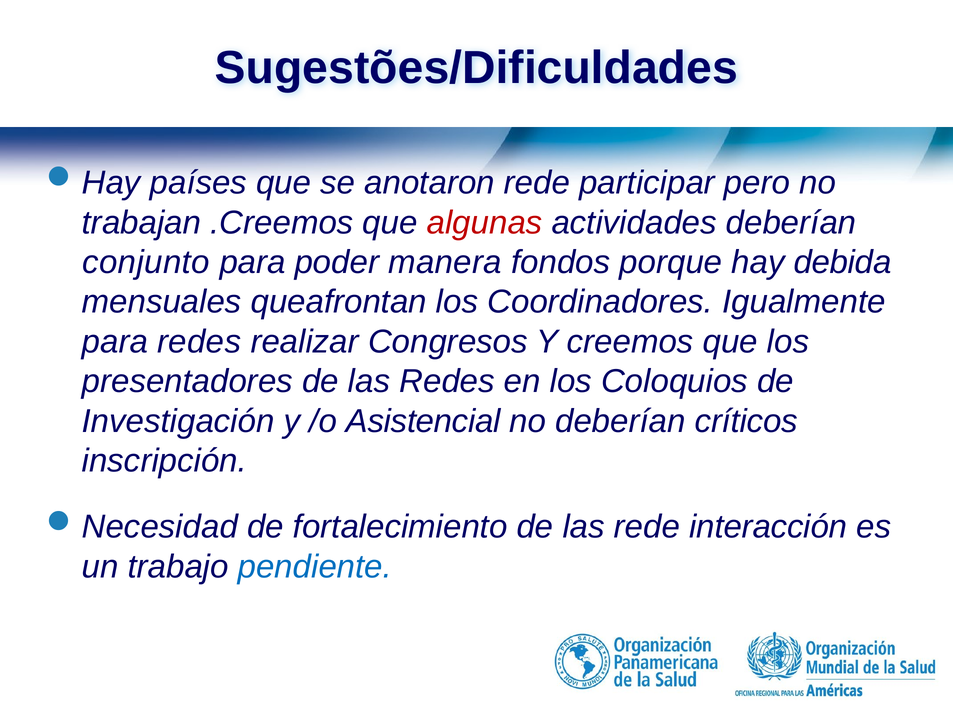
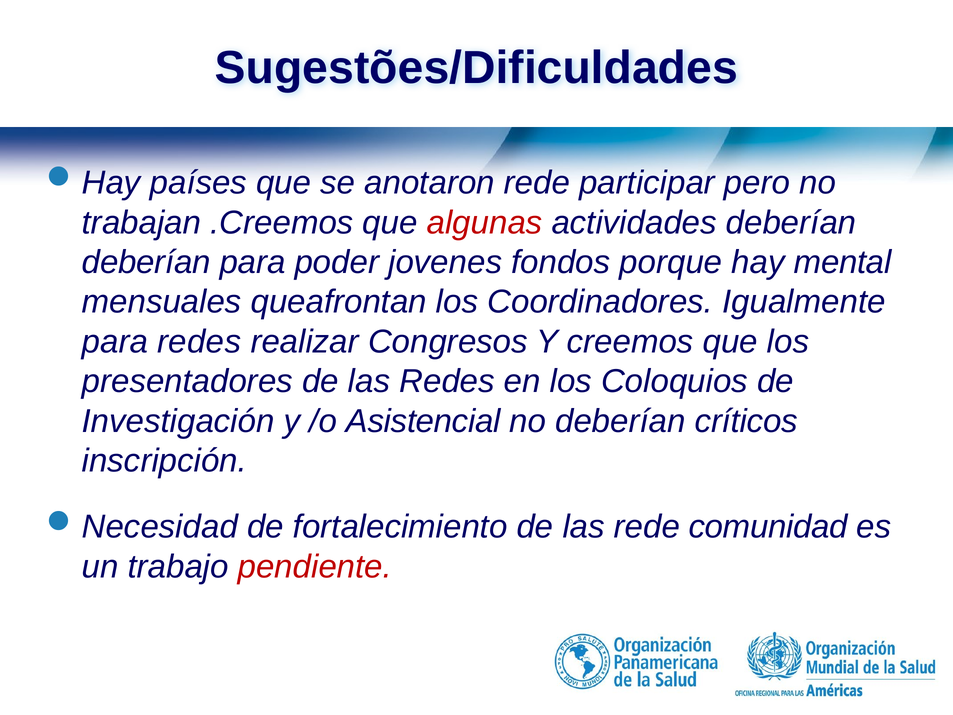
conjunto at (146, 262): conjunto -> deberían
manera: manera -> jovenes
debida: debida -> mental
interacción: interacción -> comunidad
pendiente colour: blue -> red
